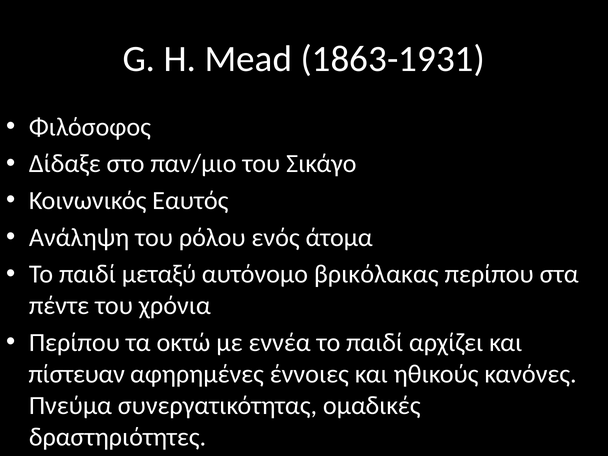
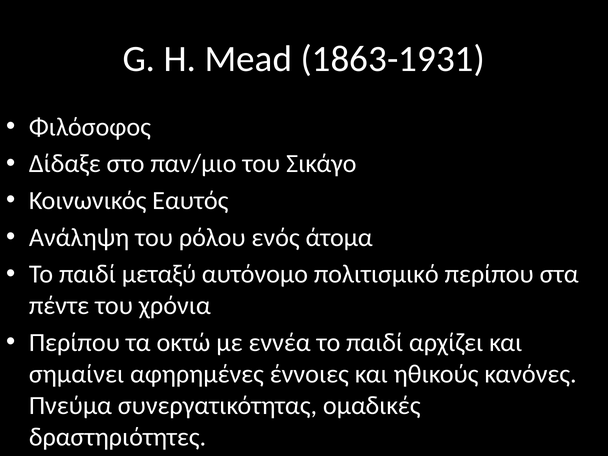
βρικόλακας: βρικόλακας -> πολιτισμικό
πίστευαν: πίστευαν -> σημαίνει
